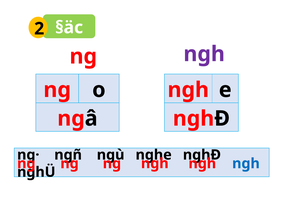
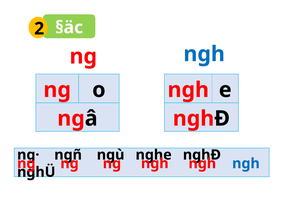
ngh at (204, 54) colour: purple -> blue
